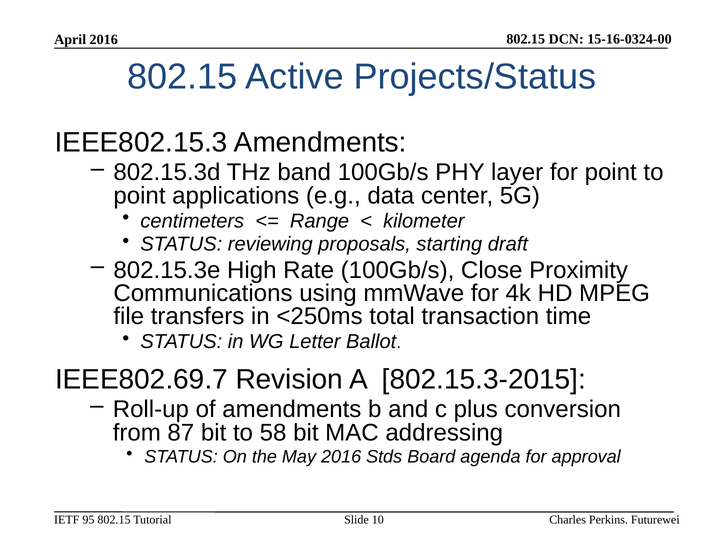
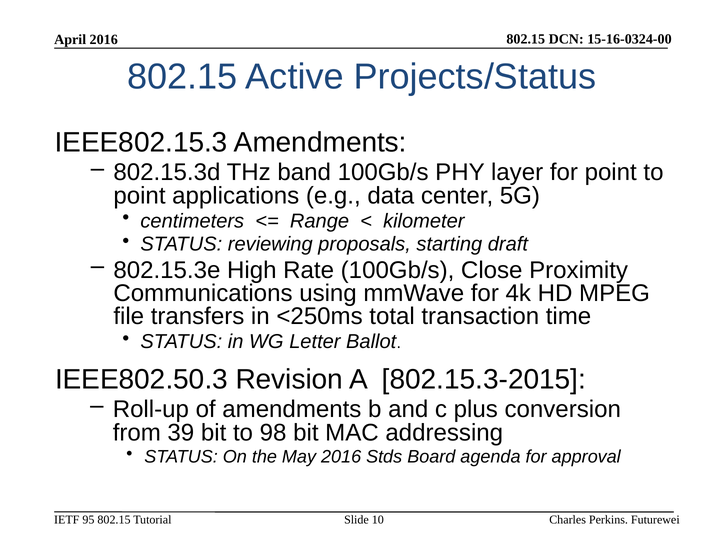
IEEE802.69.7: IEEE802.69.7 -> IEEE802.50.3
87: 87 -> 39
58: 58 -> 98
